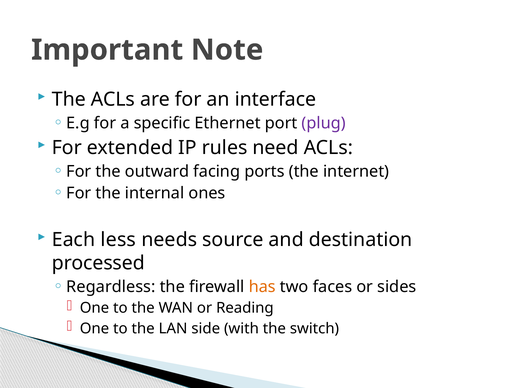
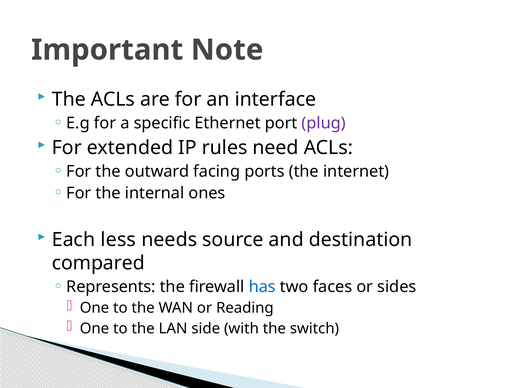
processed: processed -> compared
Regardless: Regardless -> Represents
has colour: orange -> blue
